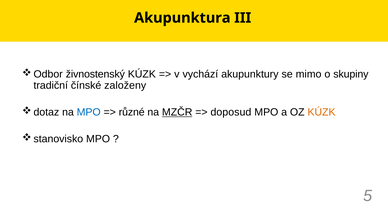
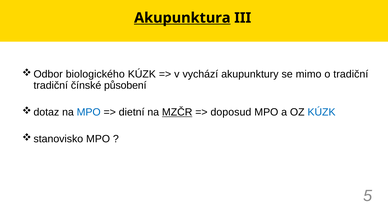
Akupunktura underline: none -> present
živnostenský: živnostenský -> biologického
o skupiny: skupiny -> tradiční
založeny: založeny -> působení
různé: různé -> dietní
KÚZK at (322, 112) colour: orange -> blue
